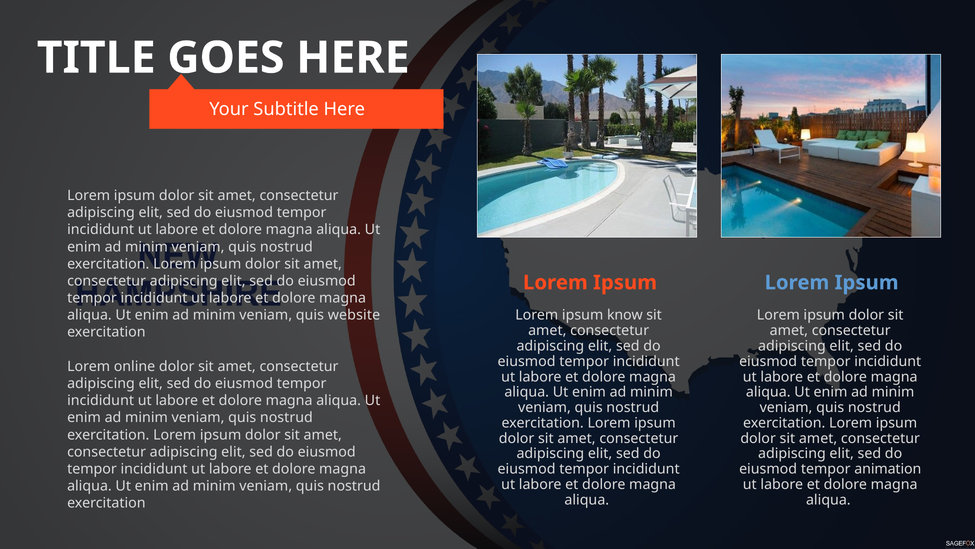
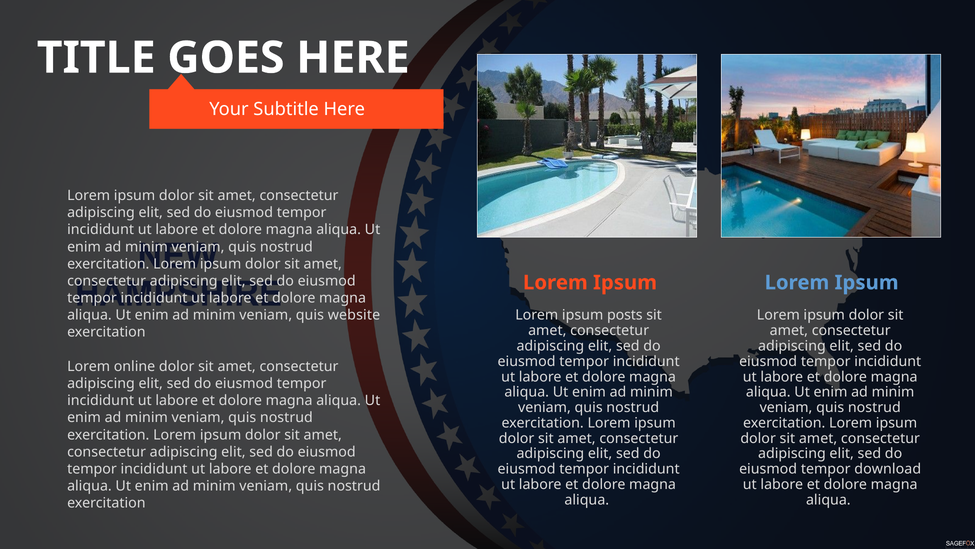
know: know -> posts
animation: animation -> download
